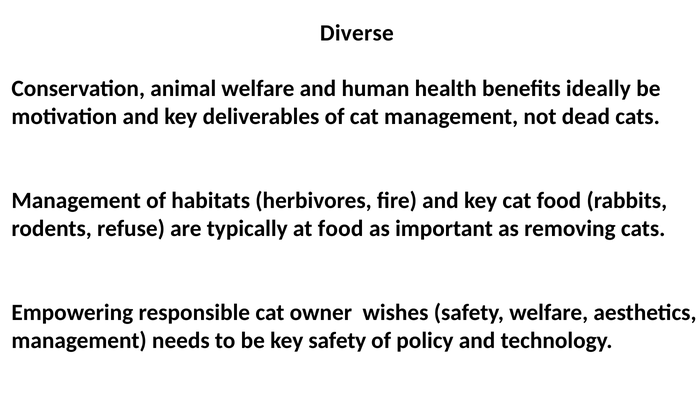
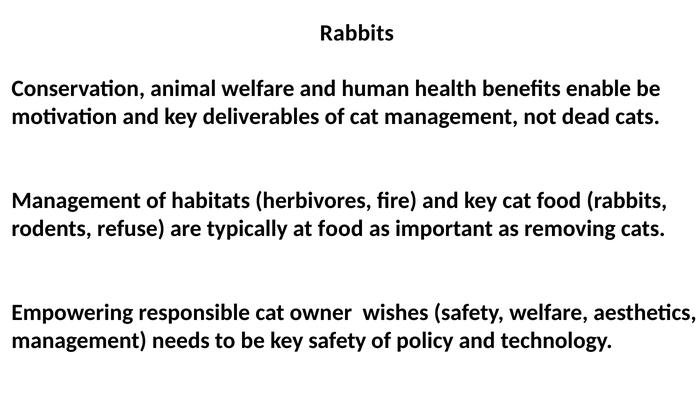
Diverse at (357, 33): Diverse -> Rabbits
ideally: ideally -> enable
